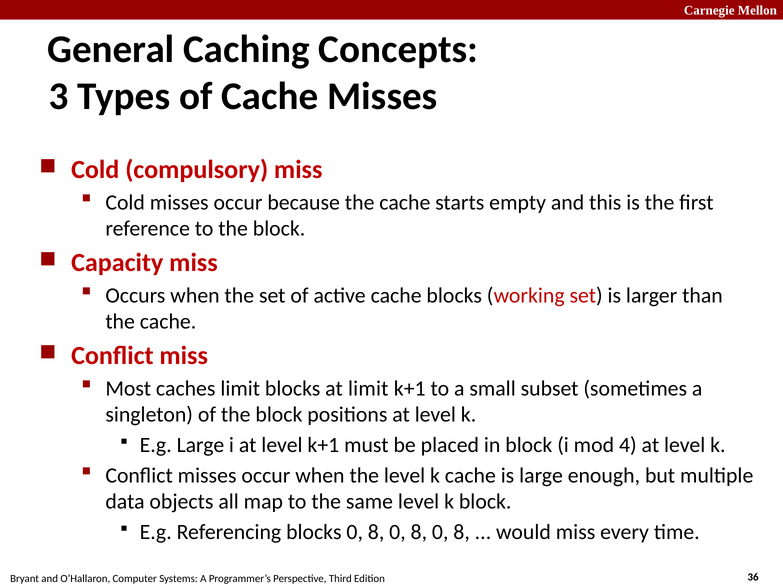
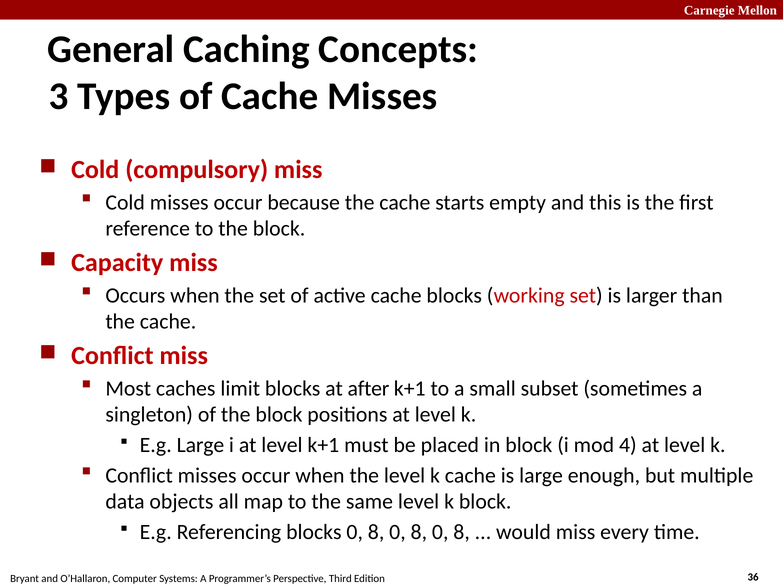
at limit: limit -> after
